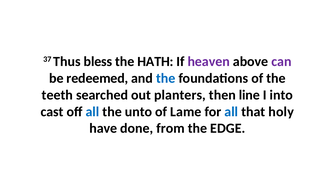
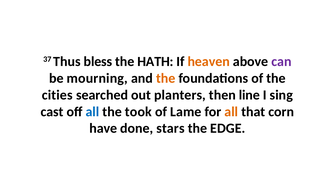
heaven colour: purple -> orange
redeemed: redeemed -> mourning
the at (166, 78) colour: blue -> orange
teeth: teeth -> cities
into: into -> sing
unto: unto -> took
all at (231, 112) colour: blue -> orange
holy: holy -> corn
from: from -> stars
